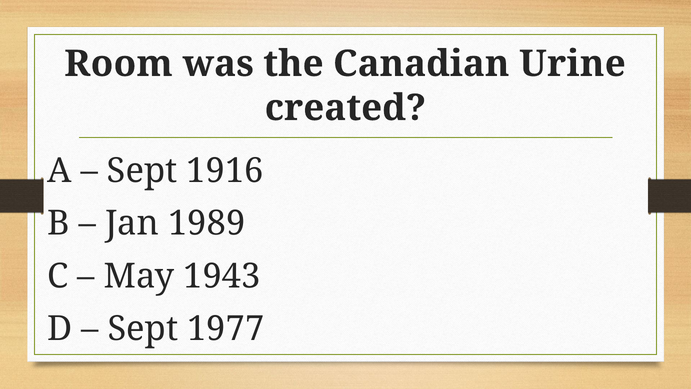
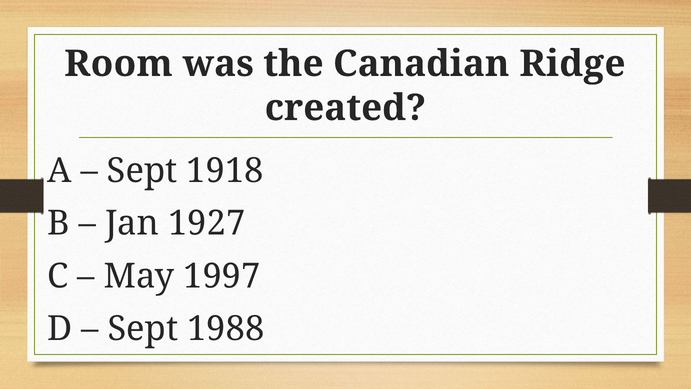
Urine: Urine -> Ridge
1916: 1916 -> 1918
1989: 1989 -> 1927
1943: 1943 -> 1997
1977: 1977 -> 1988
